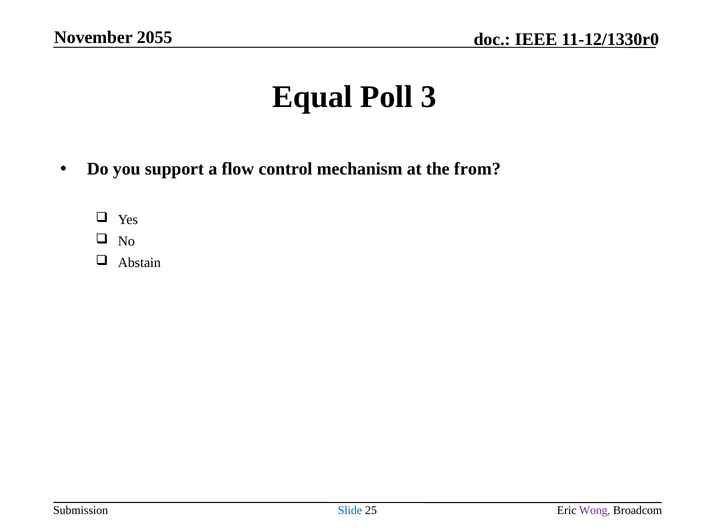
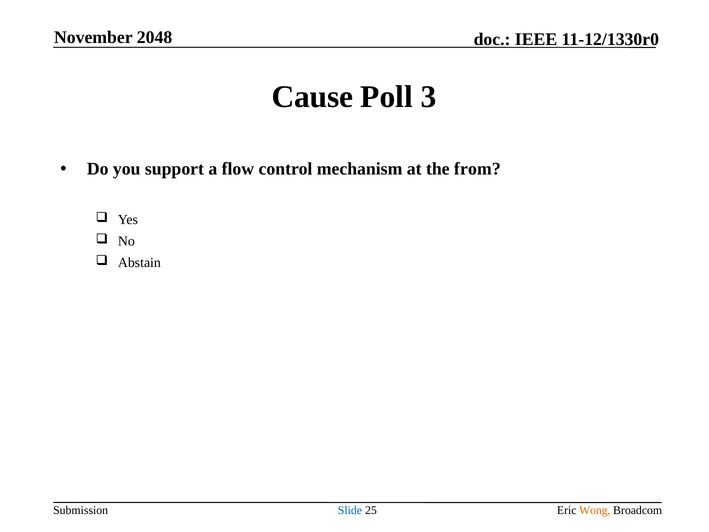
2055: 2055 -> 2048
Equal: Equal -> Cause
Wong colour: purple -> orange
